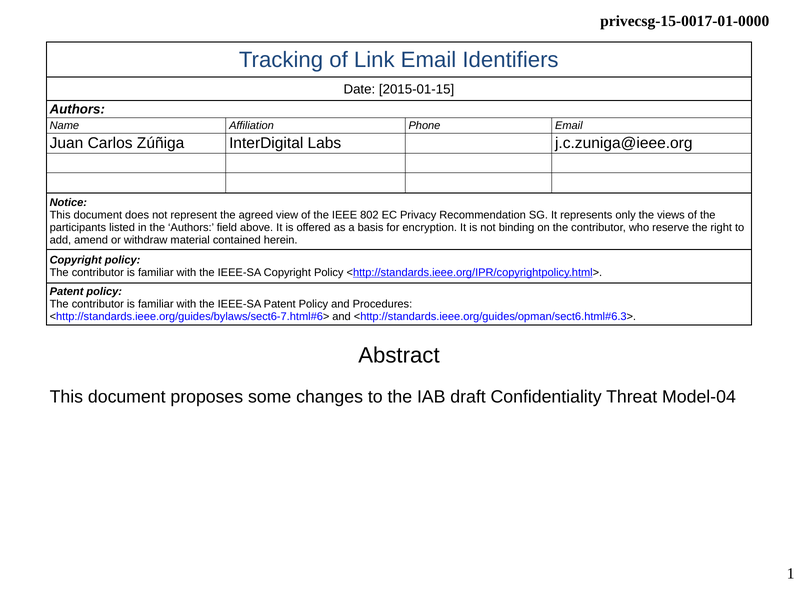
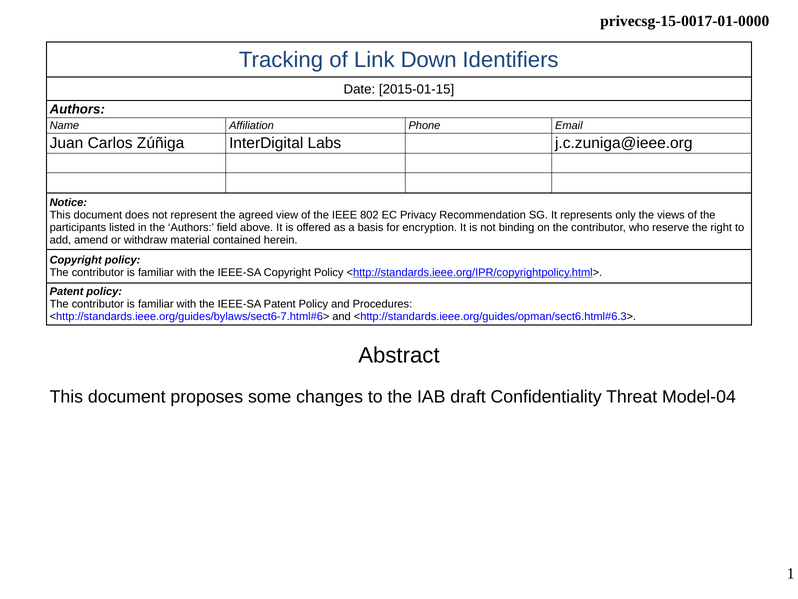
Link Email: Email -> Down
